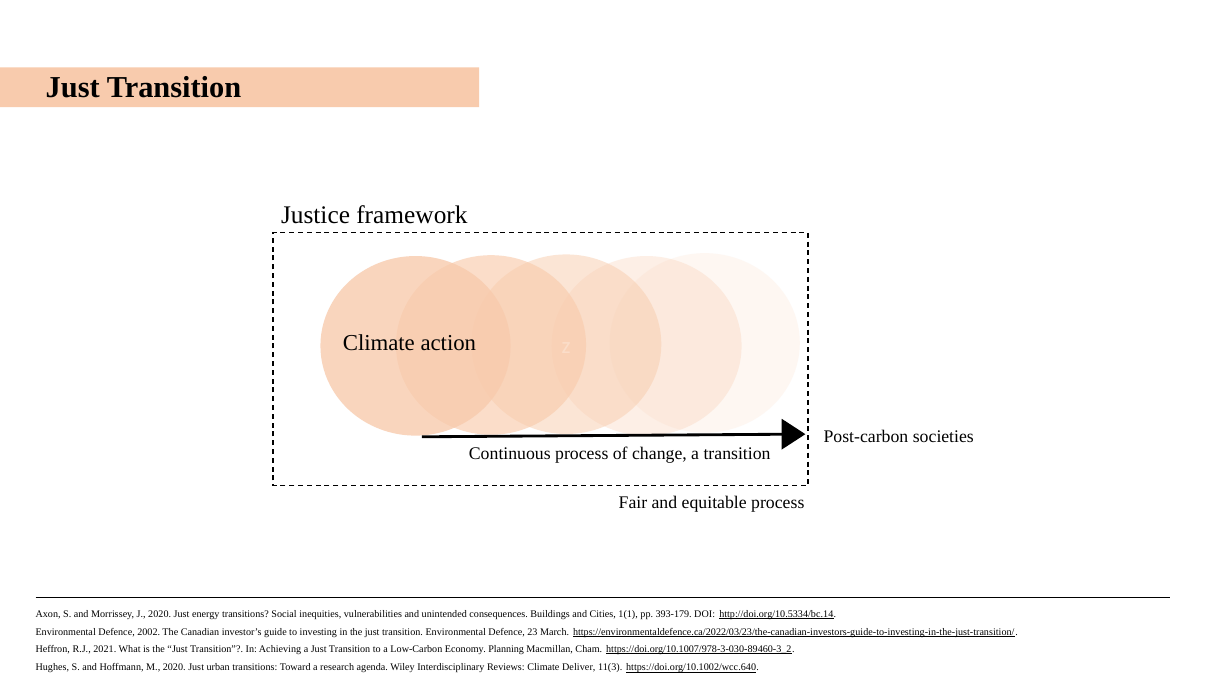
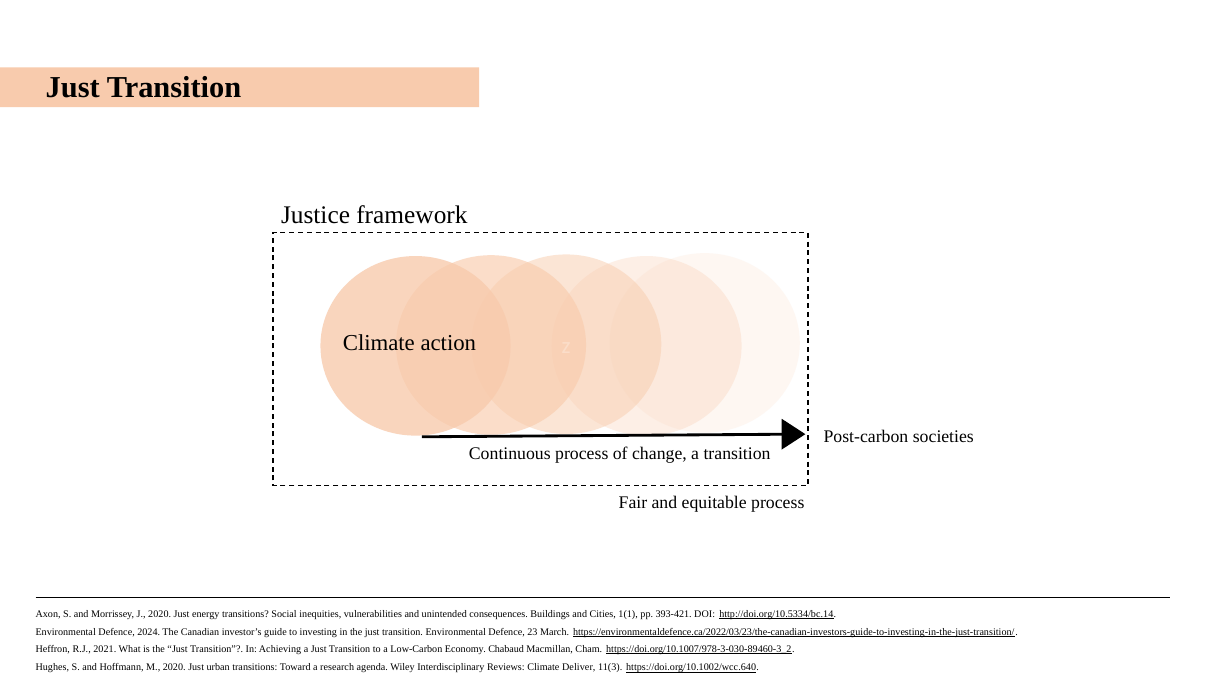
393-179: 393-179 -> 393-421
2002: 2002 -> 2024
Planning: Planning -> Chabaud
